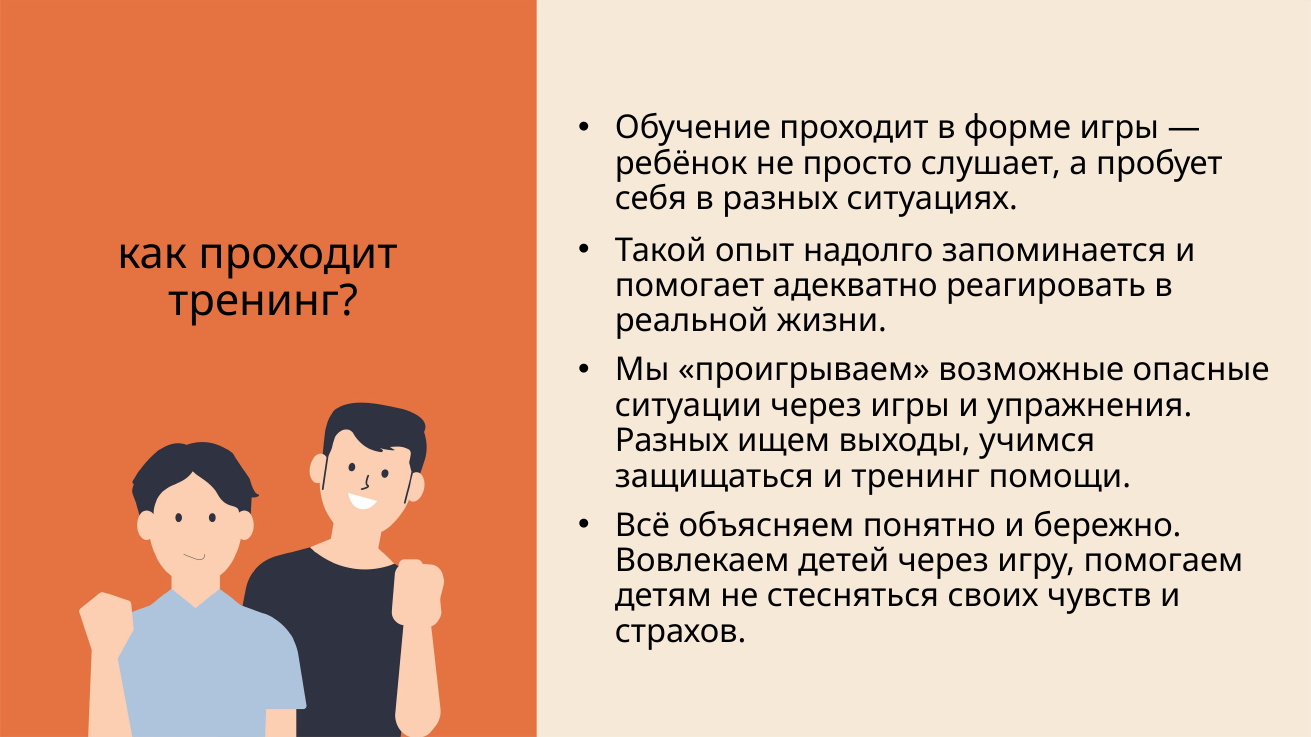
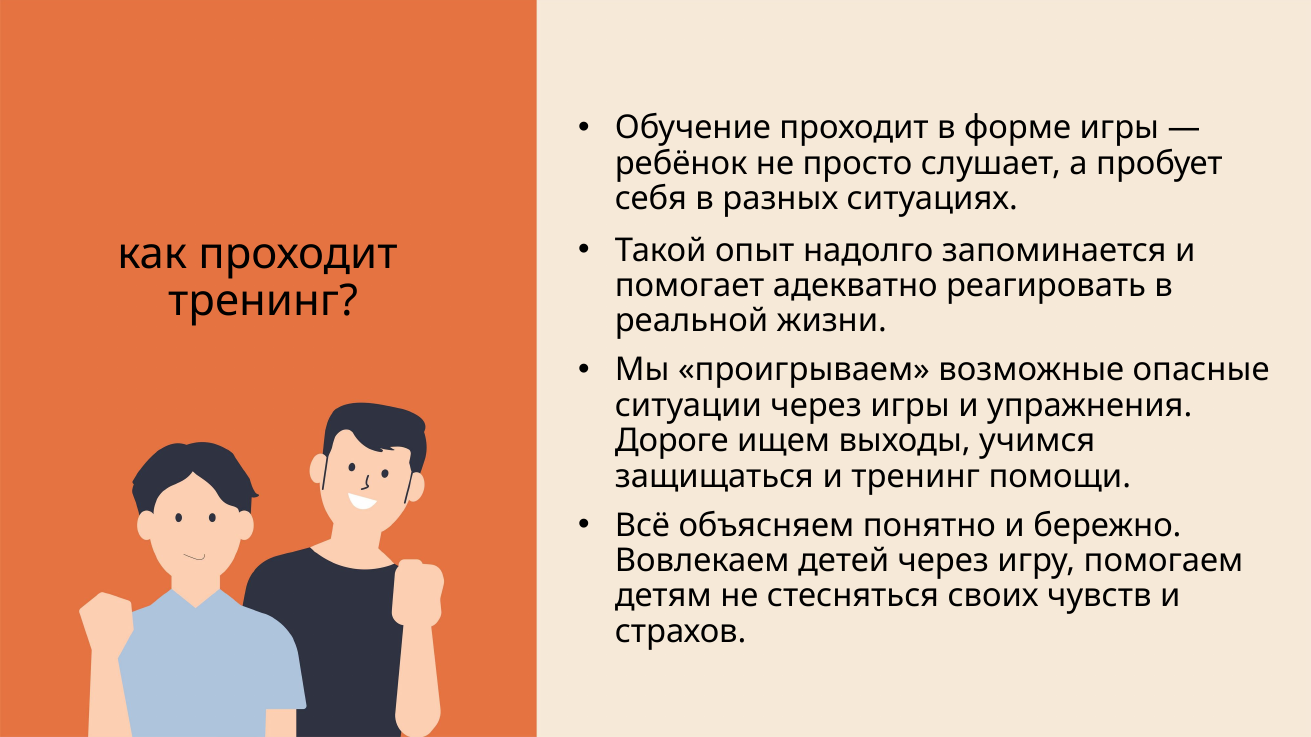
Разных at (672, 441): Разных -> Дороге
